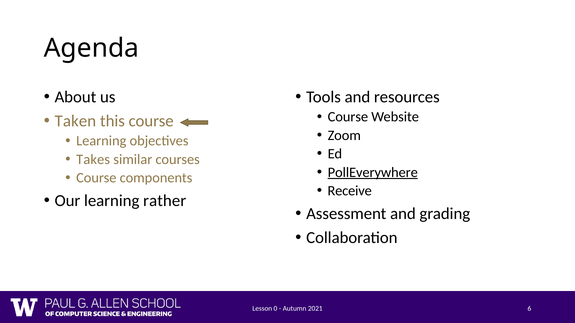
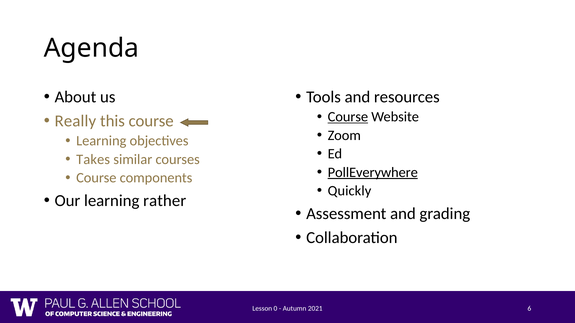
Course at (348, 117) underline: none -> present
Taken: Taken -> Really
Receive: Receive -> Quickly
